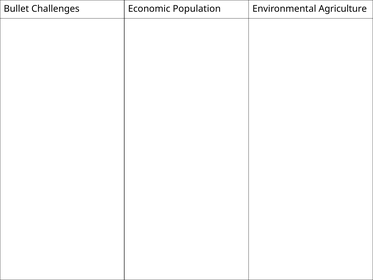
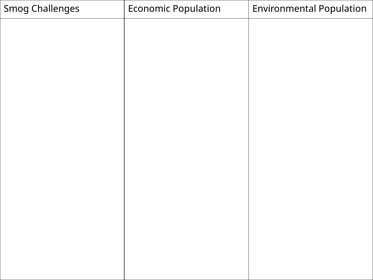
Bullet: Bullet -> Smog
Environmental Agriculture: Agriculture -> Population
